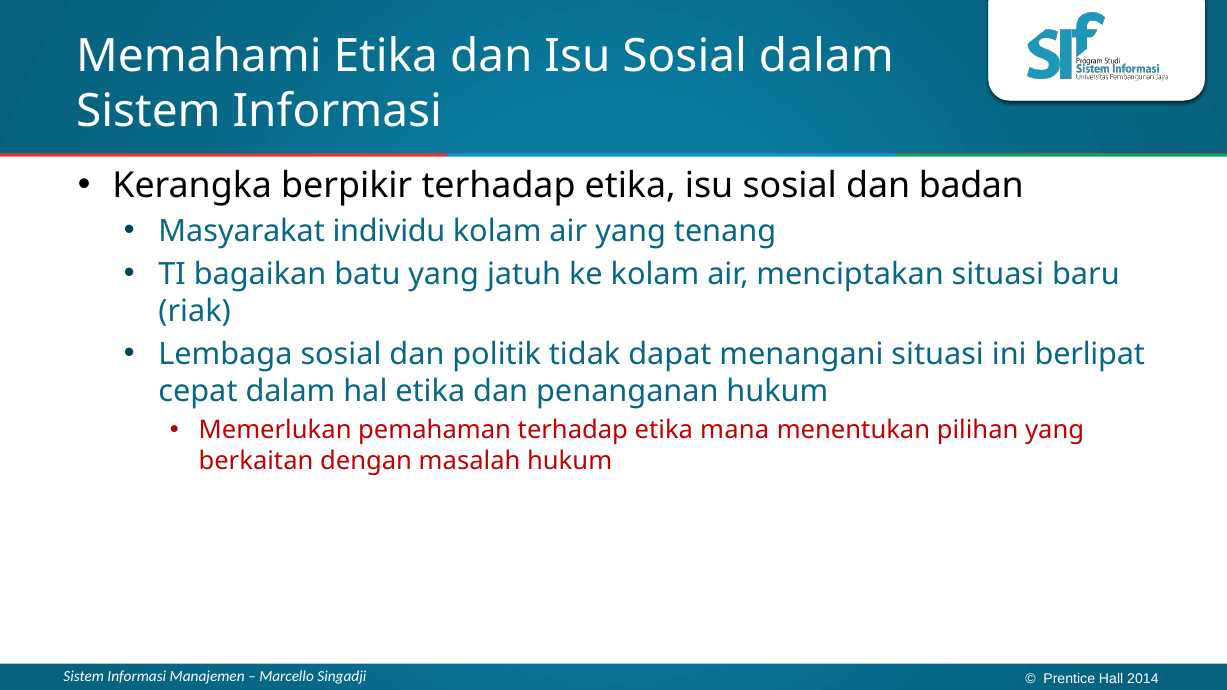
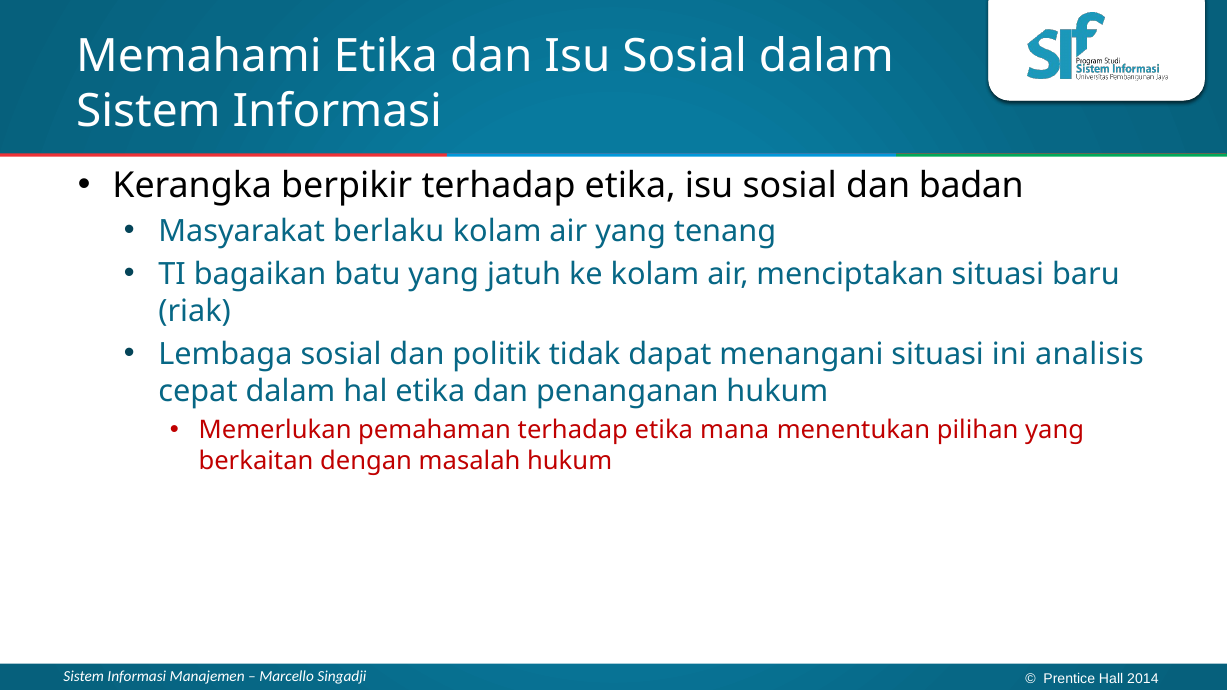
individu: individu -> berlaku
berlipat: berlipat -> analisis
